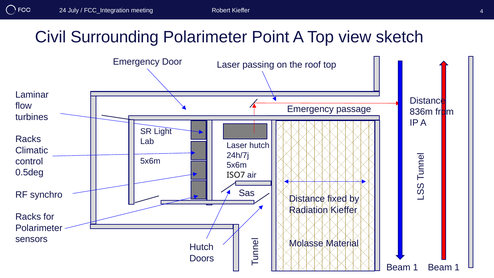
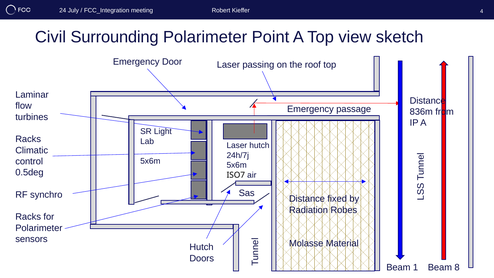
Radiation Kieffer: Kieffer -> Robes
1 Beam 1: 1 -> 8
